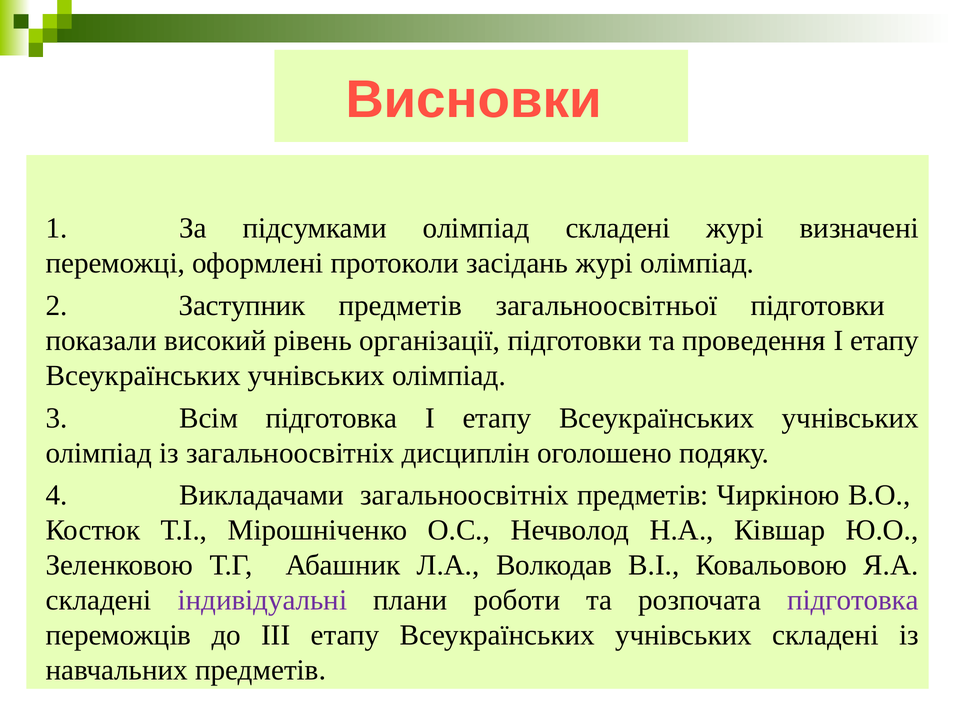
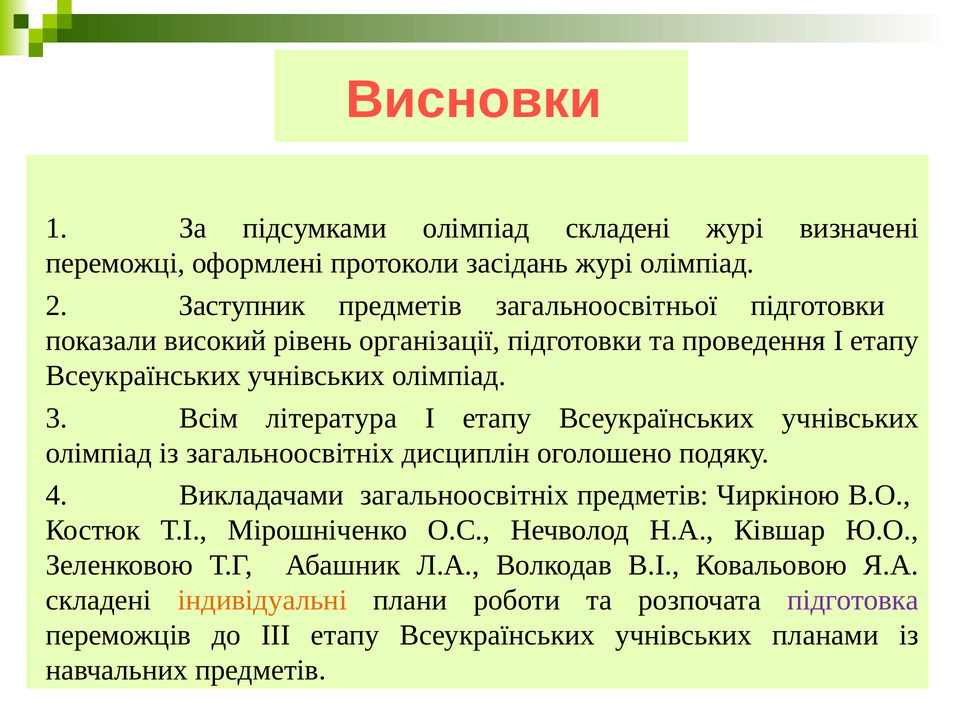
Всім підготовка: підготовка -> література
індивідуальні colour: purple -> orange
учнівських складені: складені -> планами
